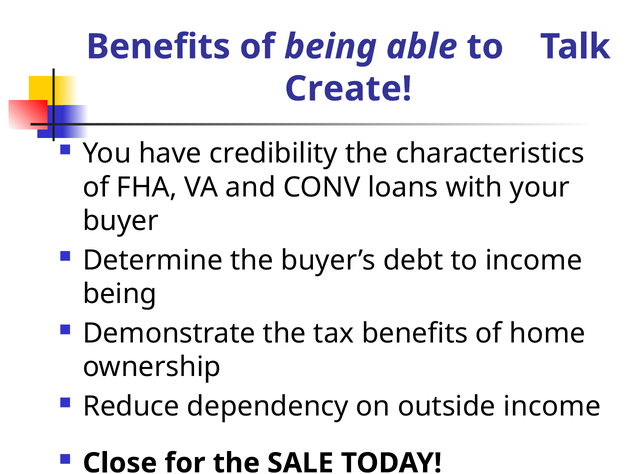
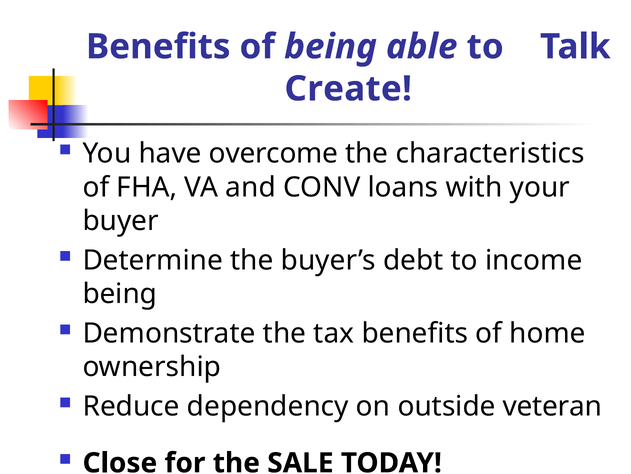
credibility: credibility -> overcome
outside income: income -> veteran
